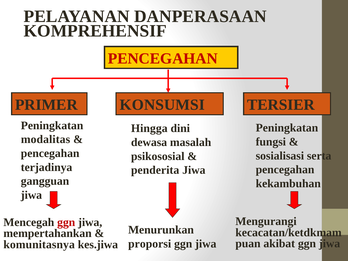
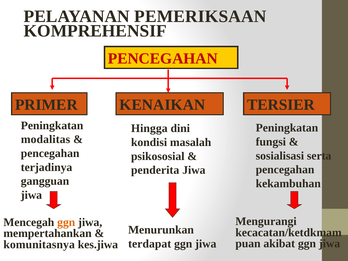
DANPERASAAN: DANPERASAAN -> PEMERIKSAAN
KONSUMSI: KONSUMSI -> KENAIKAN
dewasa: dewasa -> kondisi
ggn at (66, 222) colour: red -> orange
proporsi: proporsi -> terdapat
